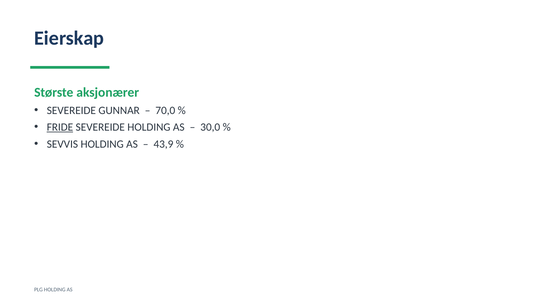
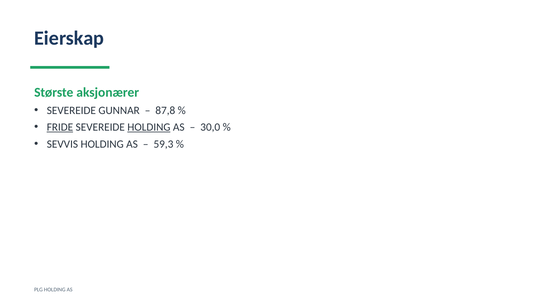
70,0: 70,0 -> 87,8
HOLDING at (149, 127) underline: none -> present
43,9: 43,9 -> 59,3
